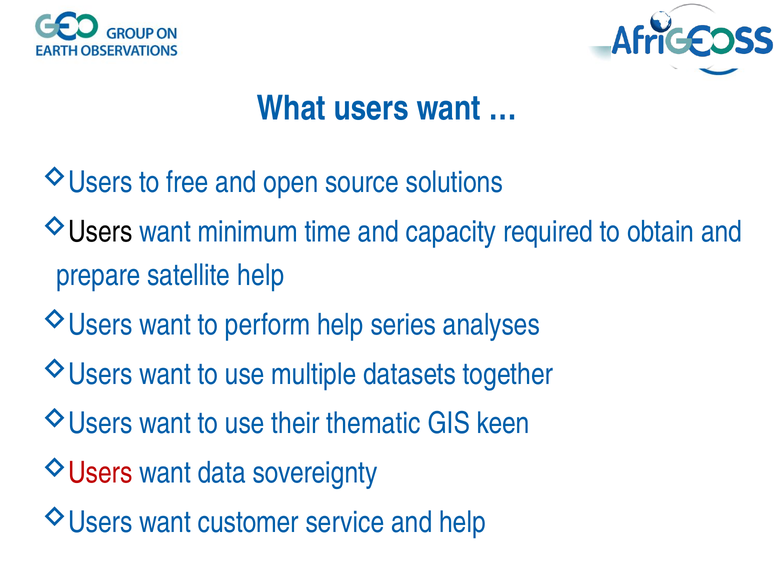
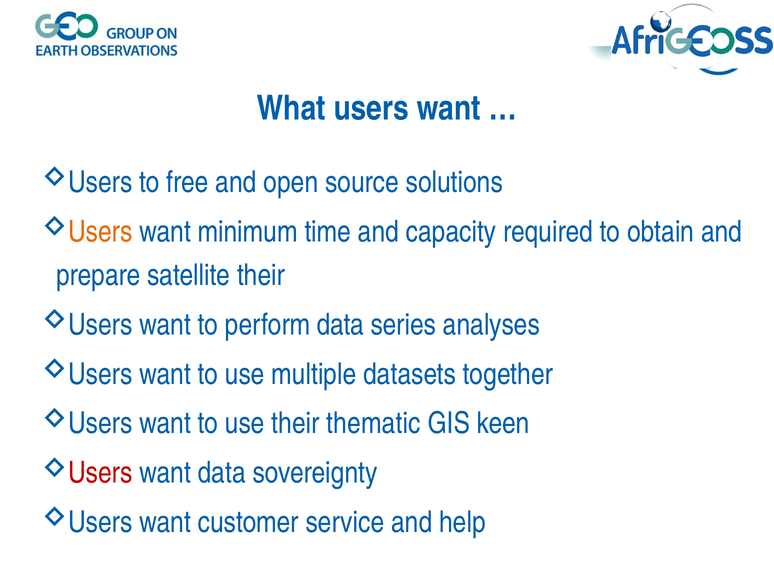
Users at (100, 232) colour: black -> orange
satellite help: help -> their
perform help: help -> data
